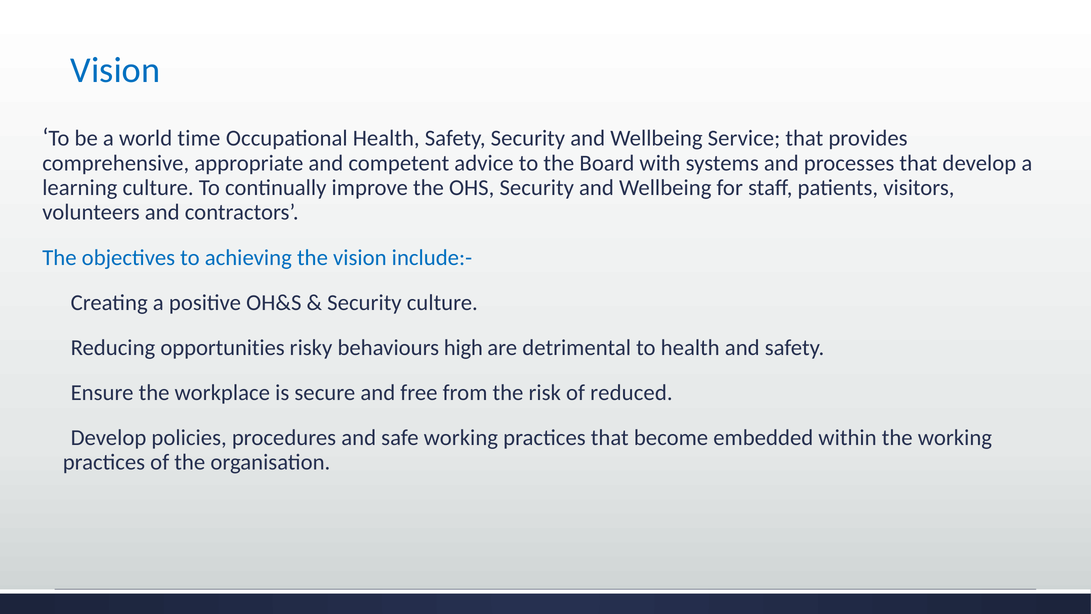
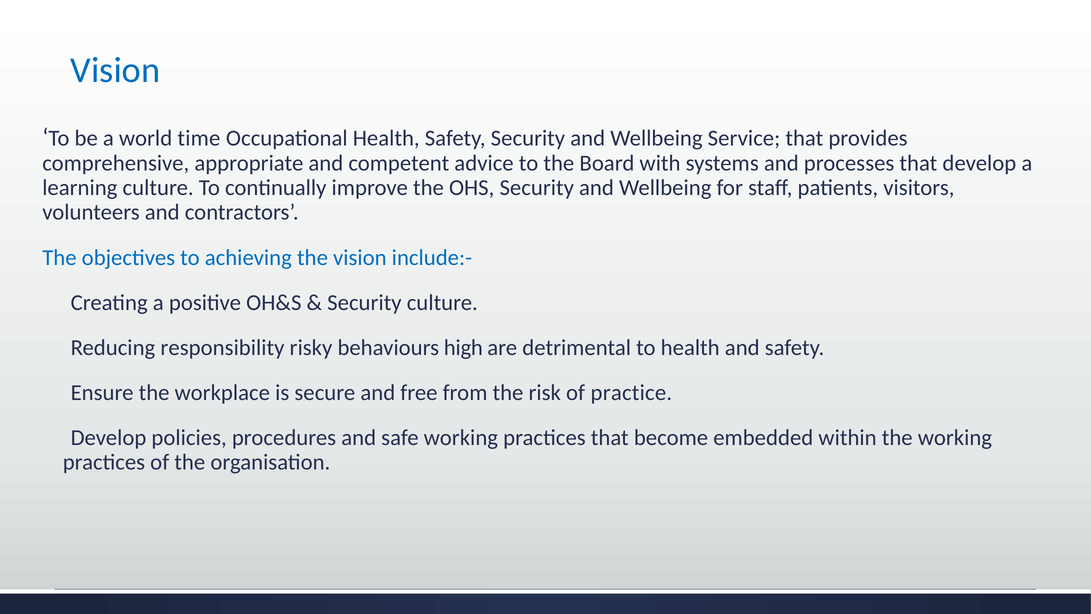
opportunities: opportunities -> responsibility
reduced: reduced -> practice
